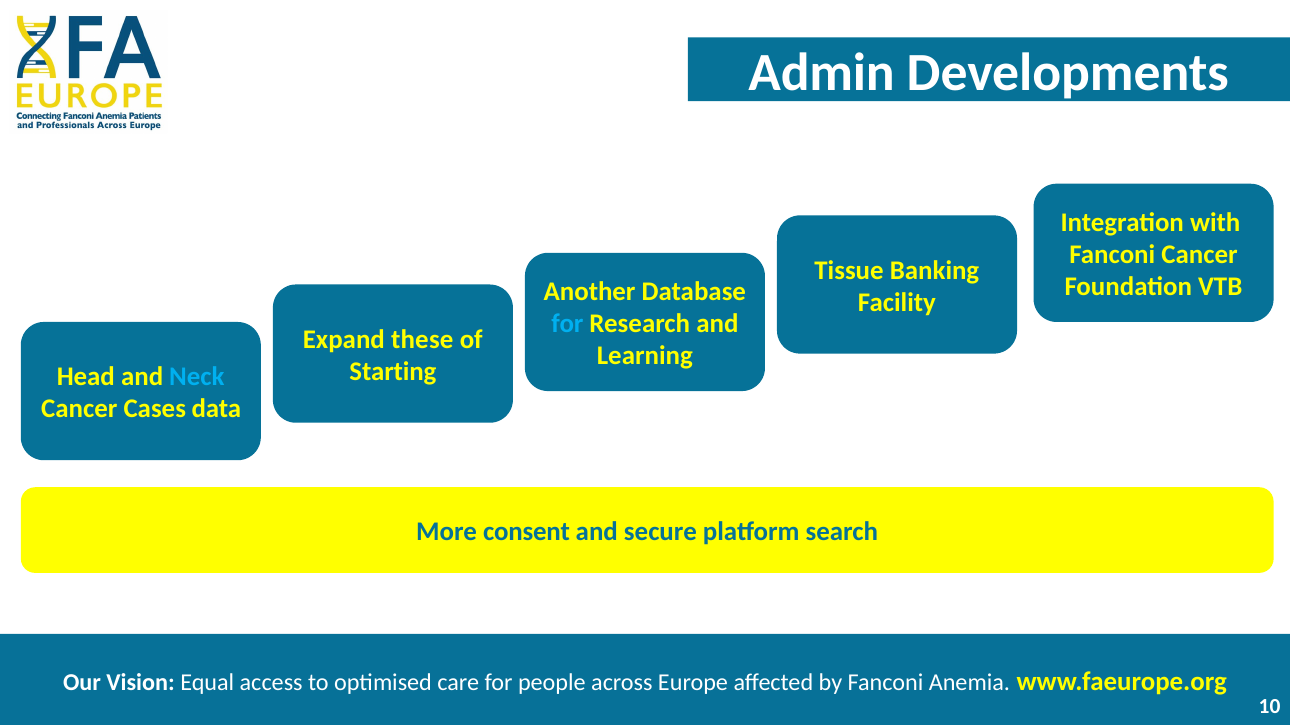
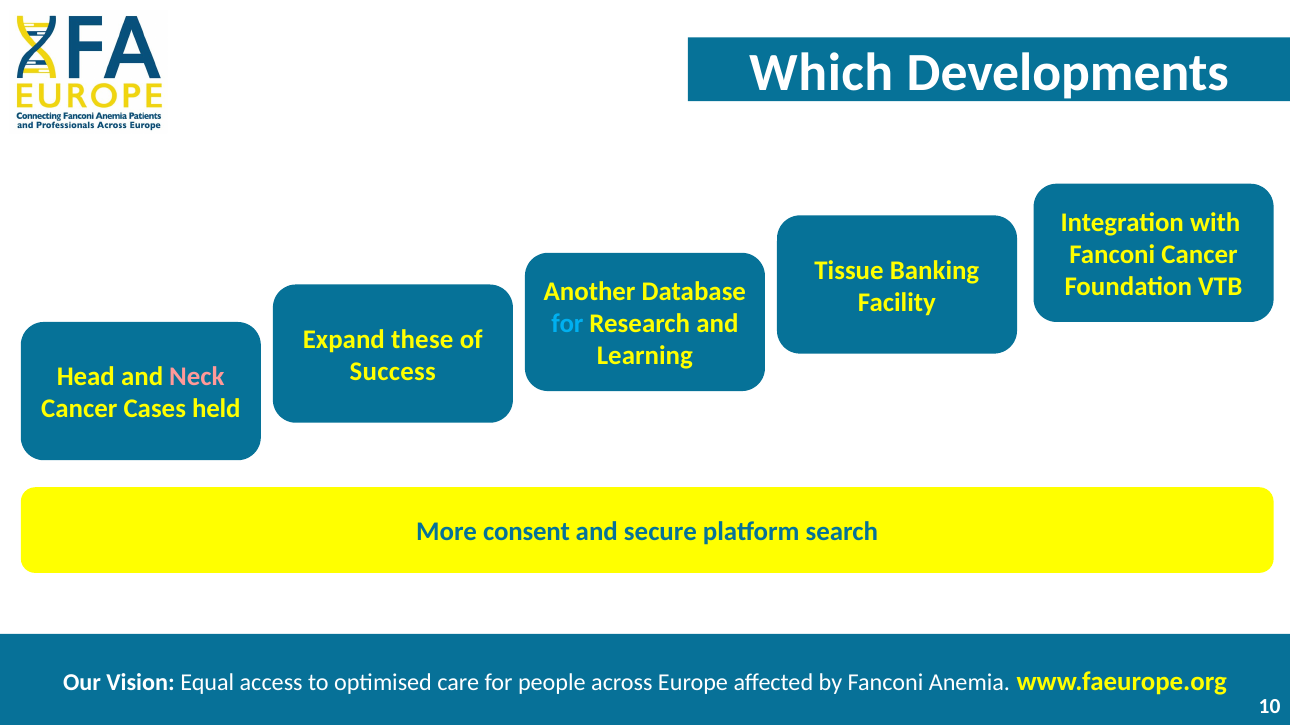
Admin: Admin -> Which
Starting: Starting -> Success
Neck colour: light blue -> pink
data: data -> held
